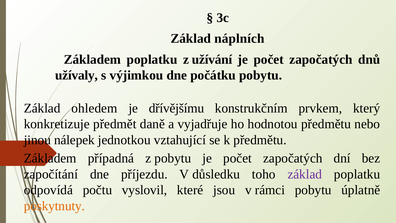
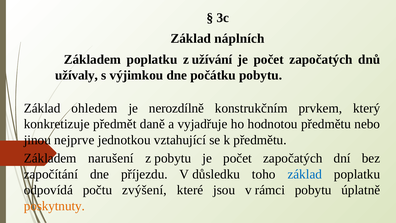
dřívějšímu: dřívějšímu -> nerozdílně
nálepek: nálepek -> nejprve
případná: případná -> narušení
základ at (305, 174) colour: purple -> blue
vyslovil: vyslovil -> zvýšení
